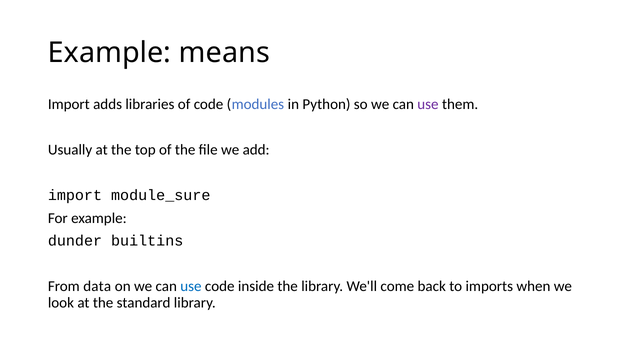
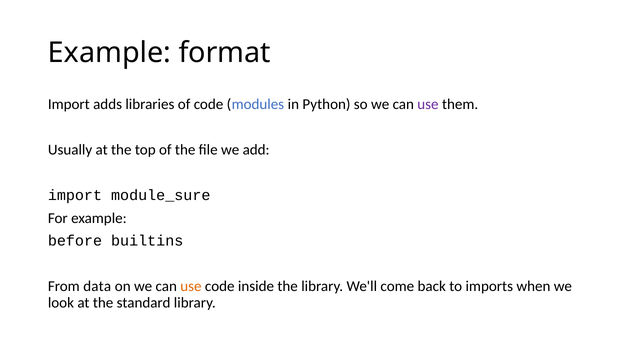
means: means -> format
dunder: dunder -> before
use at (191, 287) colour: blue -> orange
